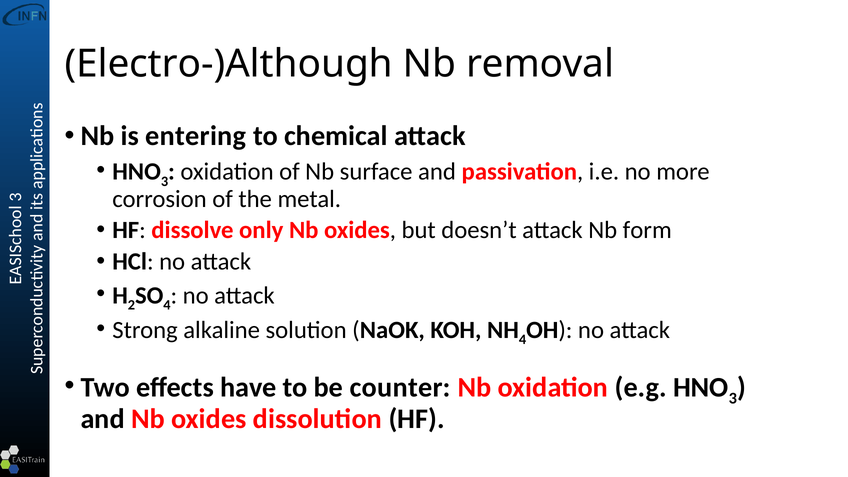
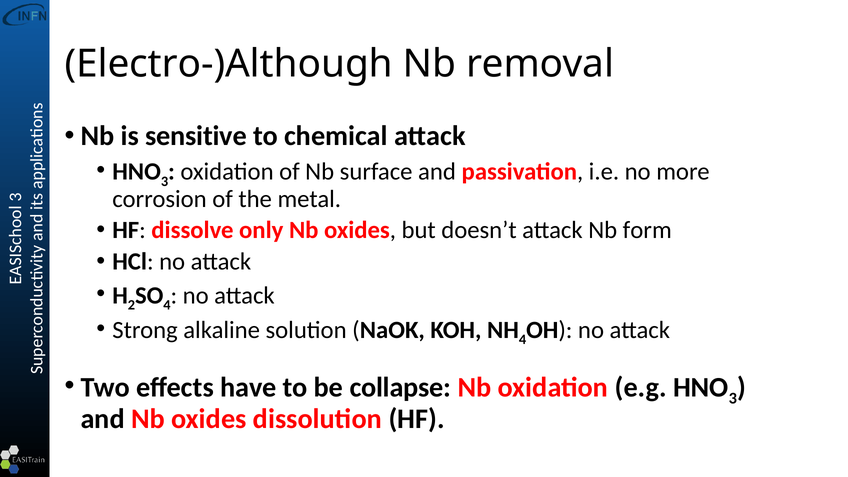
entering: entering -> sensitive
counter: counter -> collapse
